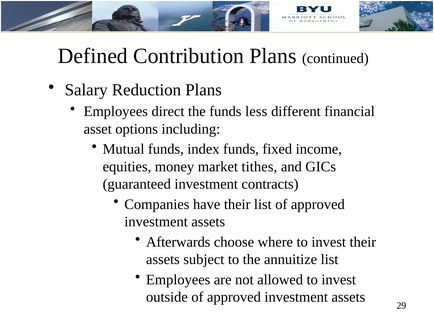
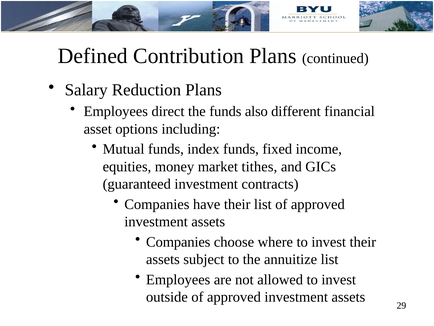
less: less -> also
Afterwards at (178, 242): Afterwards -> Companies
